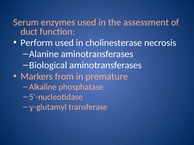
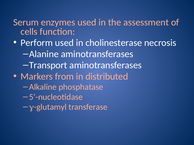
duct: duct -> cells
Biological: Biological -> Transport
premature: premature -> distributed
